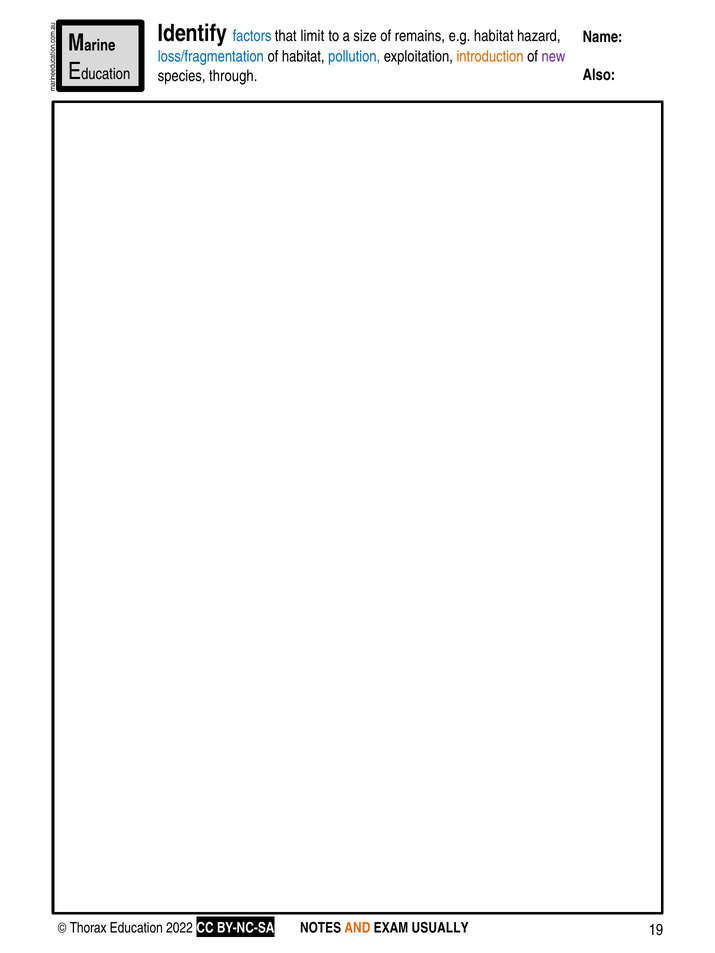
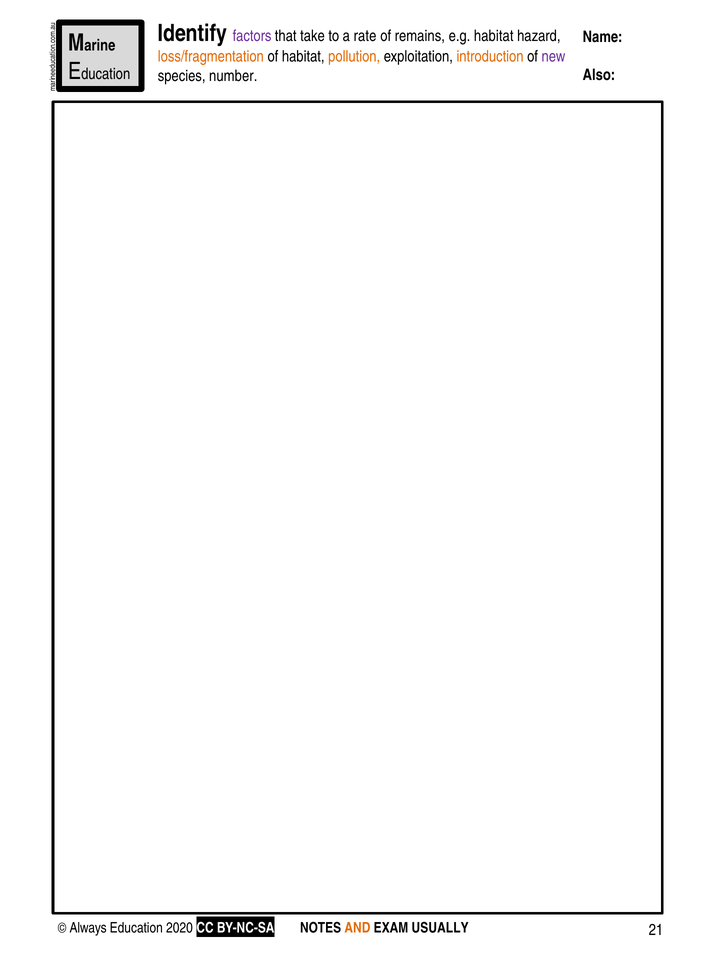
factors colour: blue -> purple
limit: limit -> take
size: size -> rate
loss/fragmentation colour: blue -> orange
pollution colour: blue -> orange
through: through -> number
Thorax: Thorax -> Always
2022: 2022 -> 2020
19: 19 -> 21
